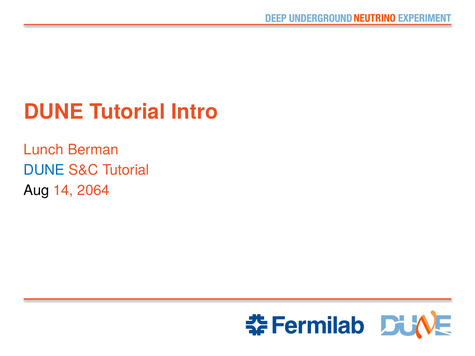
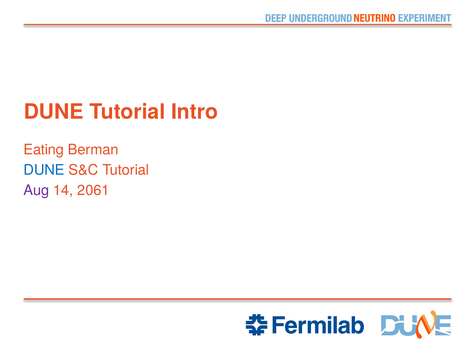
Lunch: Lunch -> Eating
Aug colour: black -> purple
2064: 2064 -> 2061
